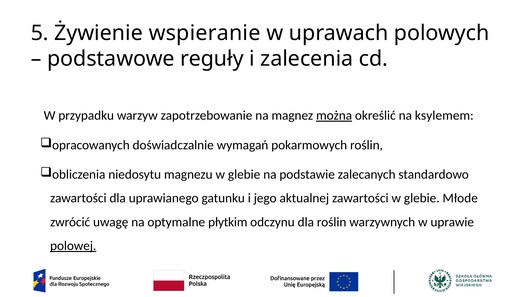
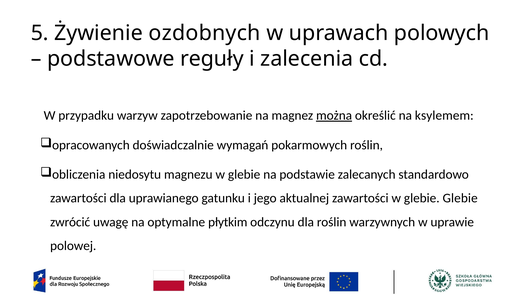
wspieranie: wspieranie -> ozdobnych
glebie Młode: Młode -> Glebie
polowej underline: present -> none
